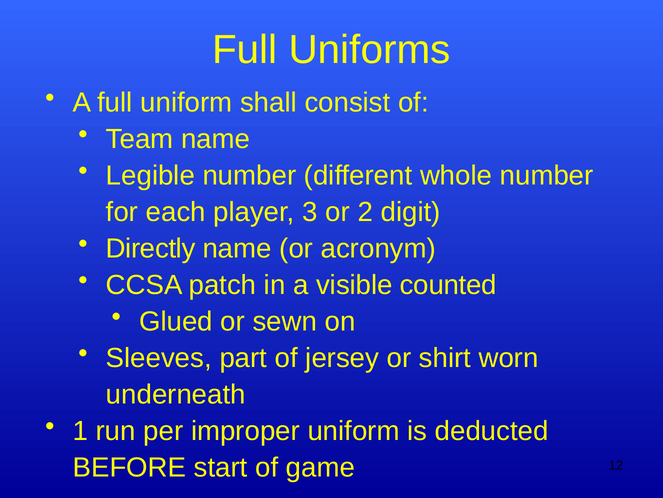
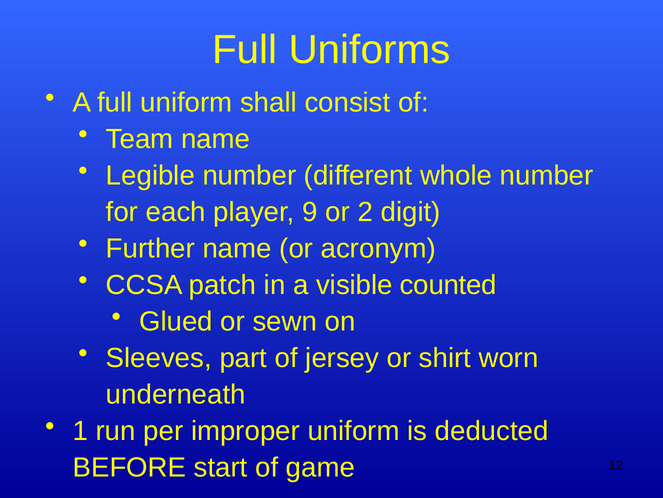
3: 3 -> 9
Directly: Directly -> Further
